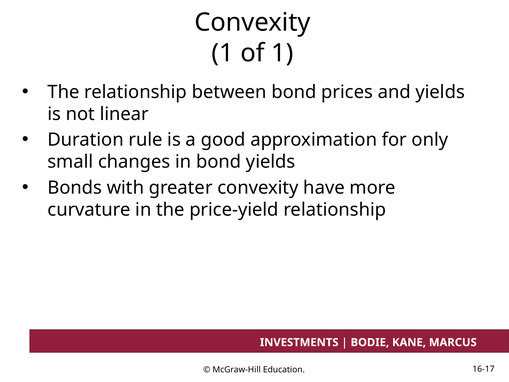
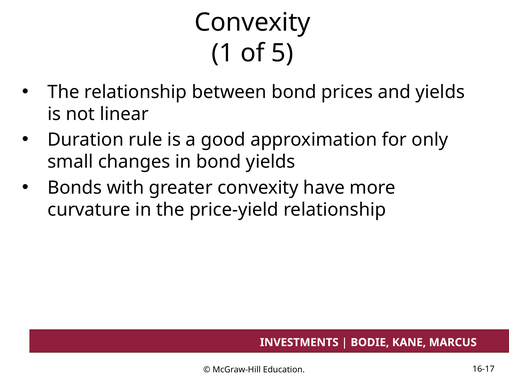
of 1: 1 -> 5
